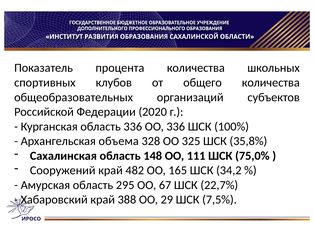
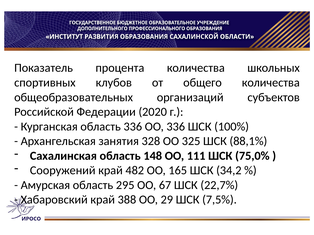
объема: объема -> занятия
35,8%: 35,8% -> 88,1%
